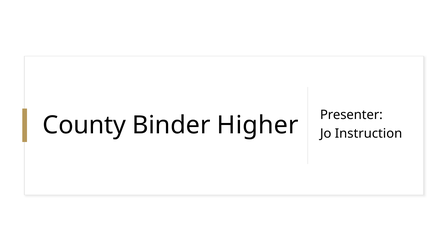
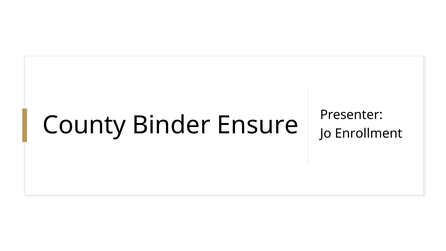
Higher: Higher -> Ensure
Instruction: Instruction -> Enrollment
